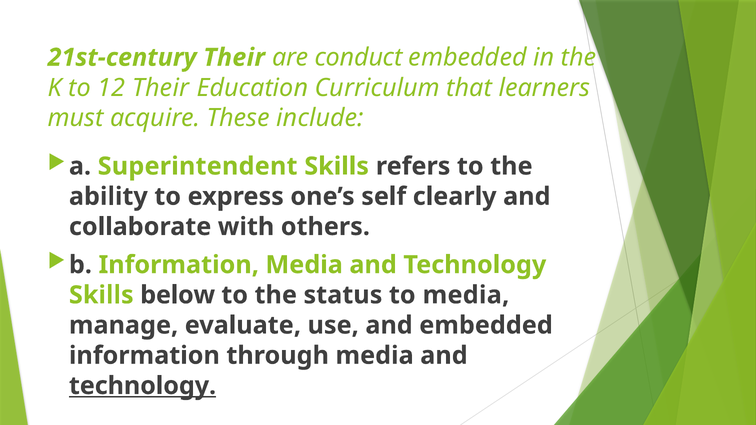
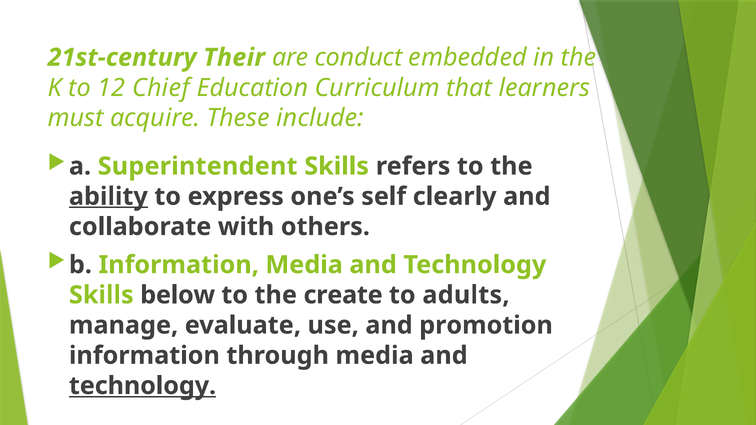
12 Their: Their -> Chief
ability underline: none -> present
status: status -> create
to media: media -> adults
and embedded: embedded -> promotion
